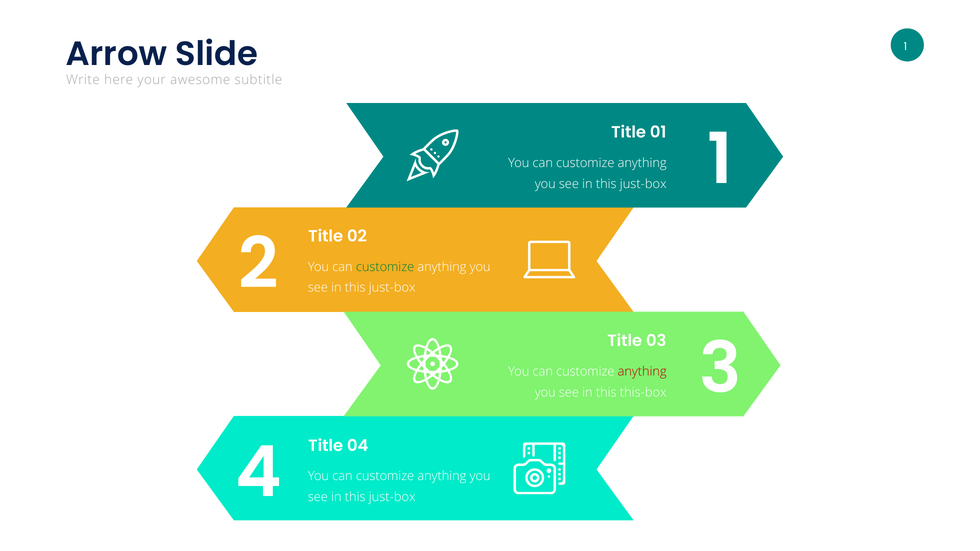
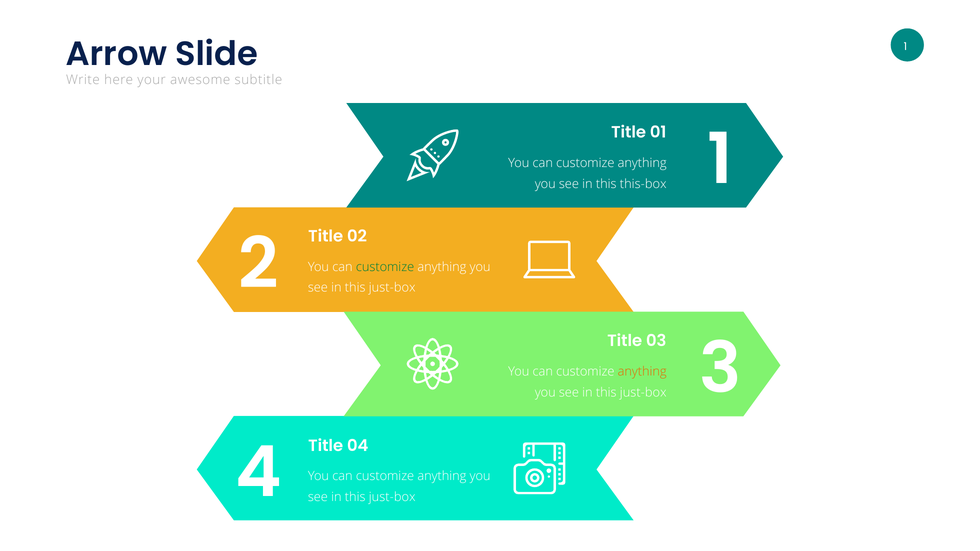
just-box at (643, 184): just-box -> this-box
anything at (642, 372) colour: red -> orange
this-box at (643, 393): this-box -> just-box
